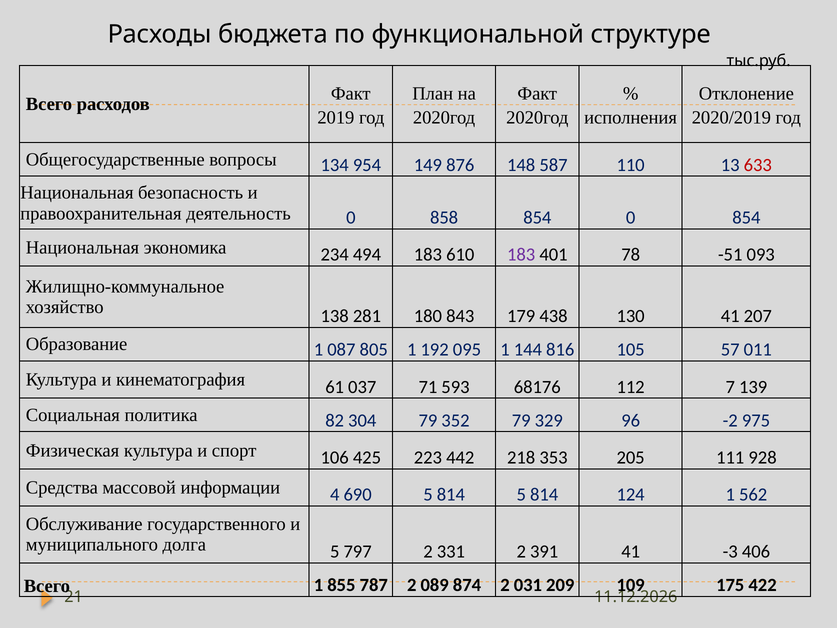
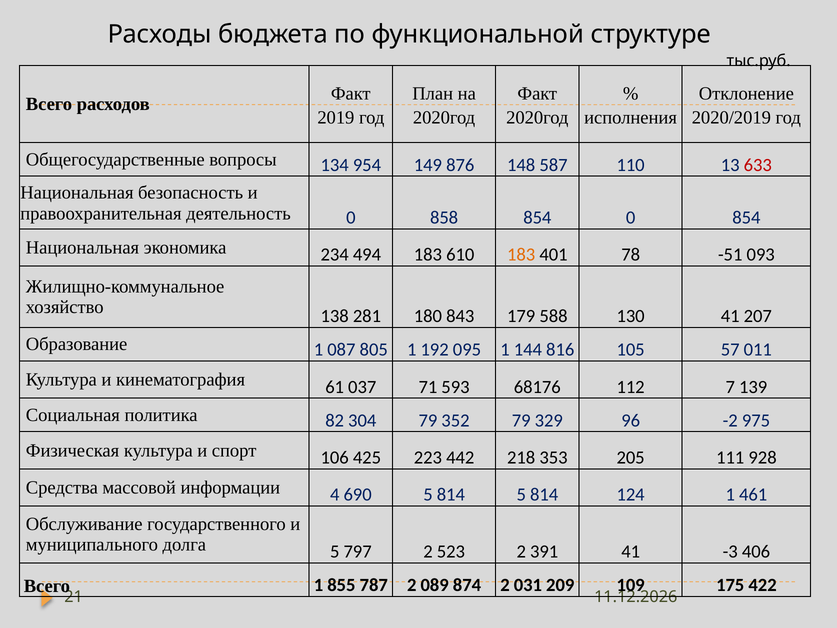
183 at (521, 255) colour: purple -> orange
438: 438 -> 588
562: 562 -> 461
331: 331 -> 523
